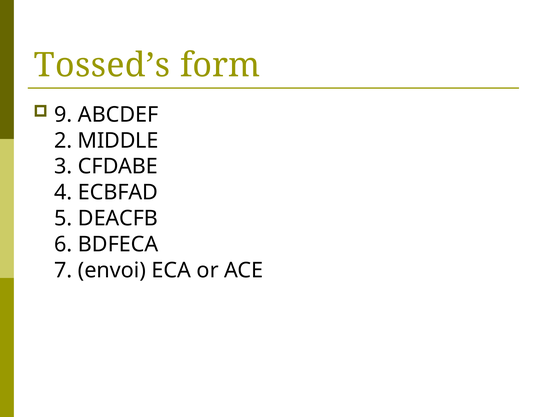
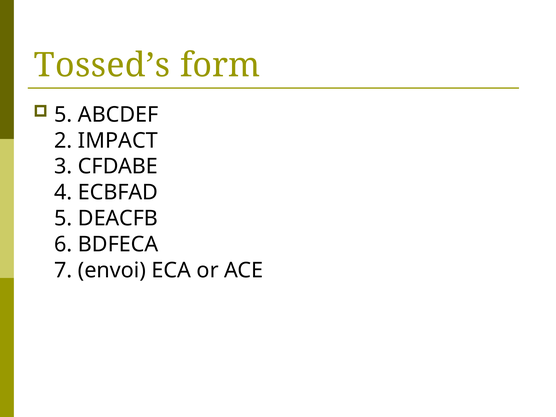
9 at (63, 115): 9 -> 5
MIDDLE: MIDDLE -> IMPACT
